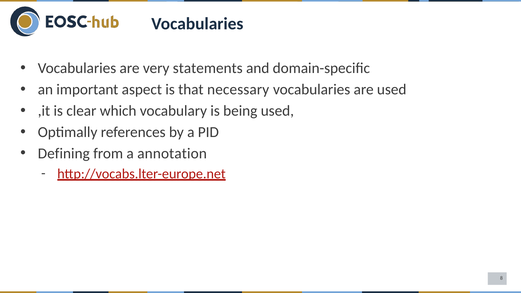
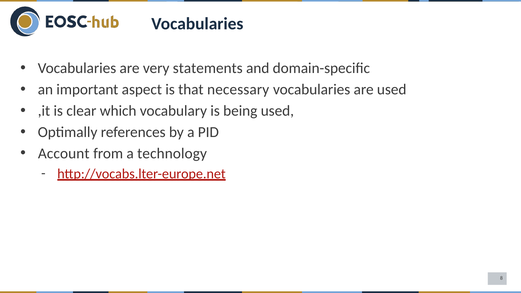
Defining: Defining -> Account
annotation: annotation -> technology
